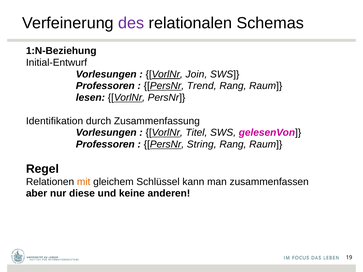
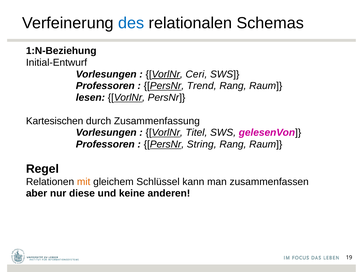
des colour: purple -> blue
Join: Join -> Ceri
Identifikation: Identifikation -> Kartesischen
